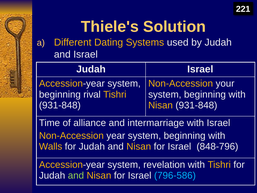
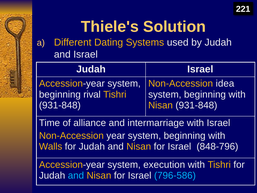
your: your -> idea
revelation: revelation -> execution
and at (76, 175) colour: light green -> light blue
